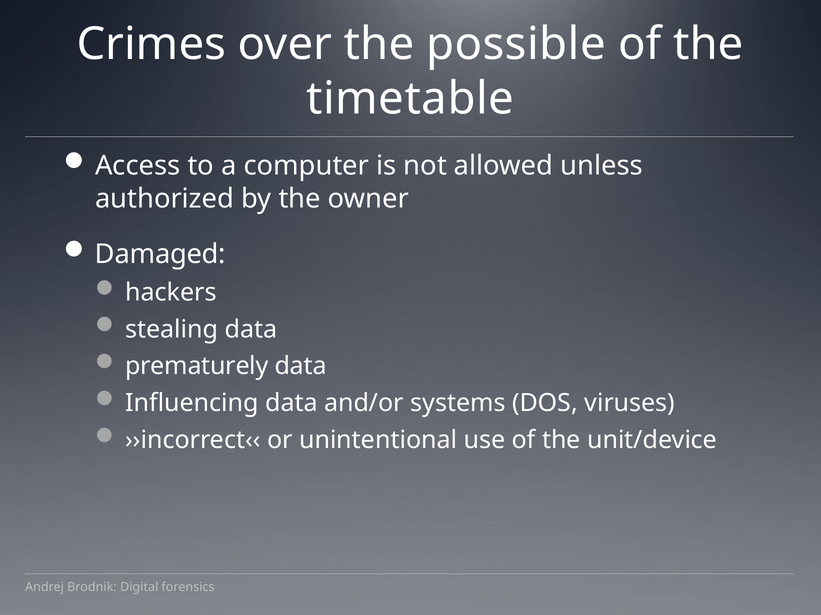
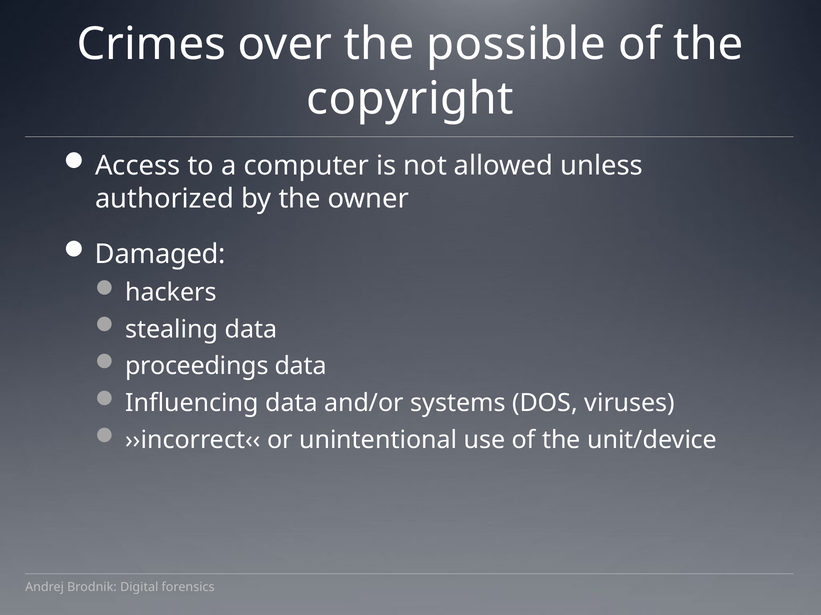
timetable: timetable -> copyright
prematurely: prematurely -> proceedings
